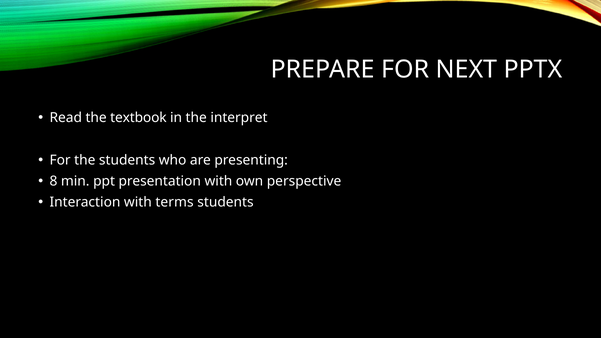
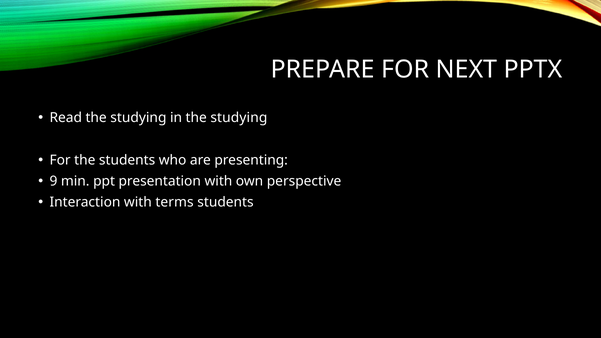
Read the textbook: textbook -> studying
in the interpret: interpret -> studying
8: 8 -> 9
